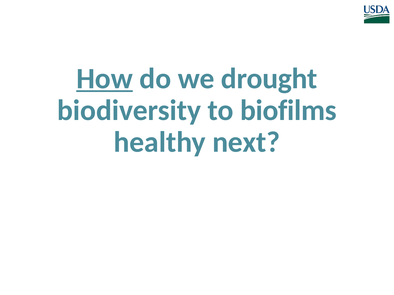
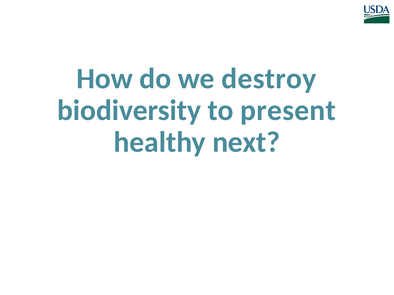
How underline: present -> none
drought: drought -> destroy
biofilms: biofilms -> present
